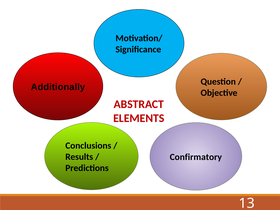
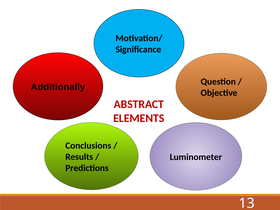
Confirmatory: Confirmatory -> Luminometer
